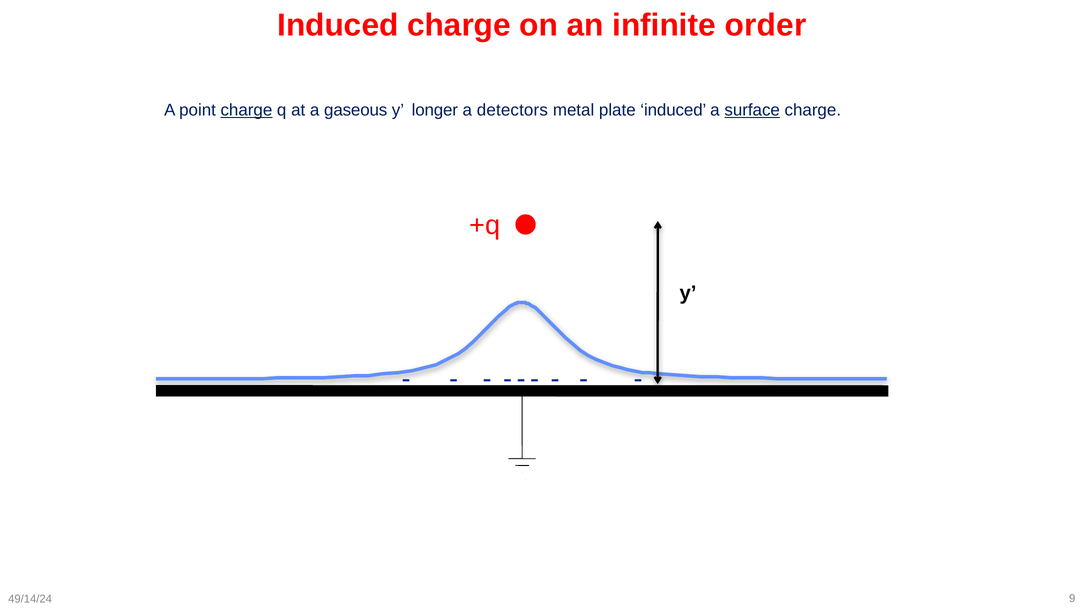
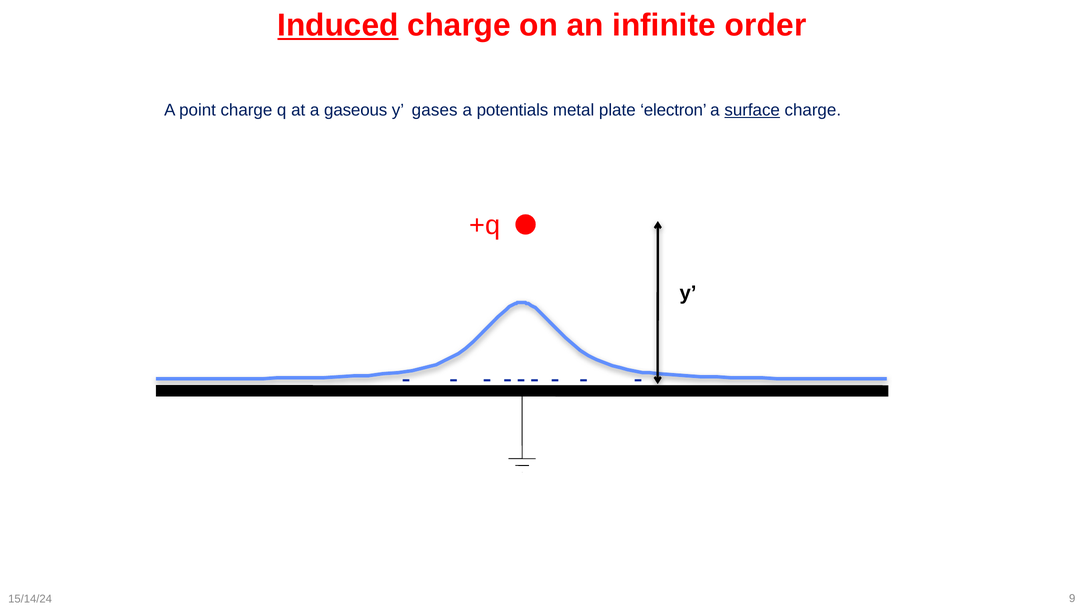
Induced at (338, 25) underline: none -> present
charge at (246, 110) underline: present -> none
longer: longer -> gases
detectors: detectors -> potentials
plate induced: induced -> electron
49/14/24: 49/14/24 -> 15/14/24
